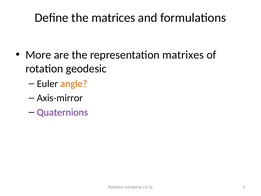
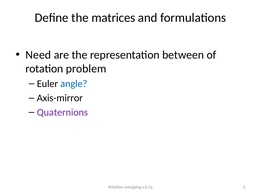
More: More -> Need
matrixes: matrixes -> between
geodesic: geodesic -> problem
angle colour: orange -> blue
